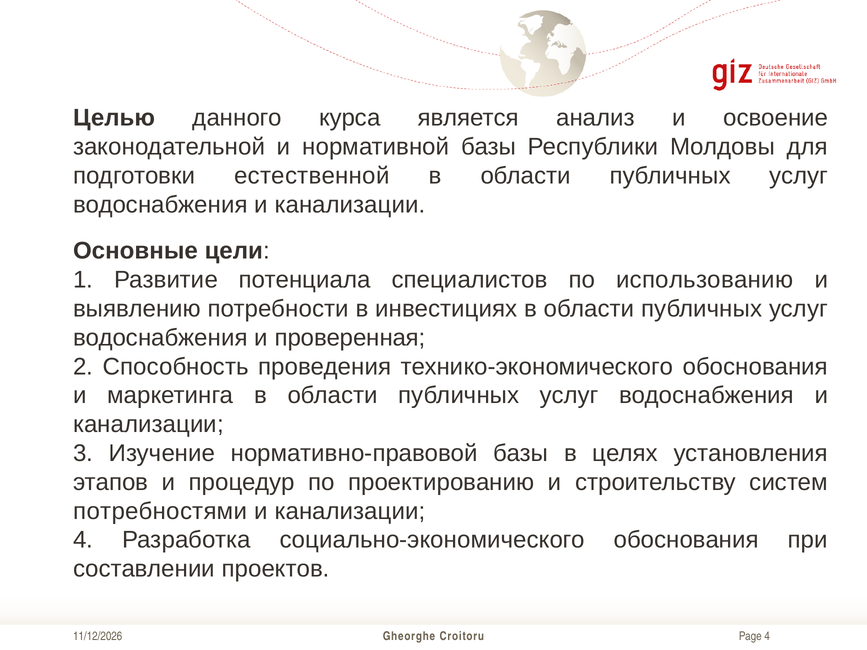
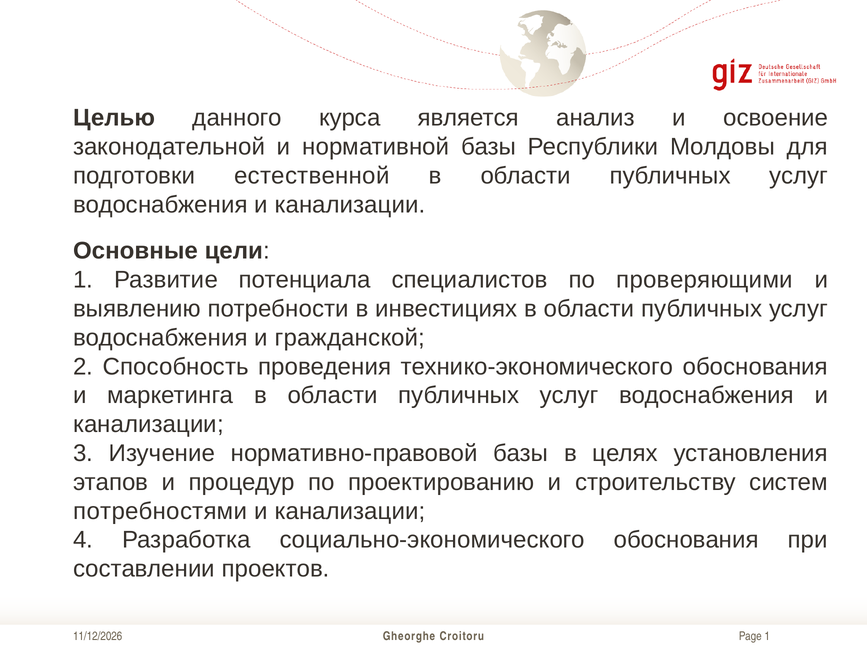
использованию: использованию -> проверяющими
проверенная: проверенная -> гражданской
4 at (767, 636): 4 -> 1
